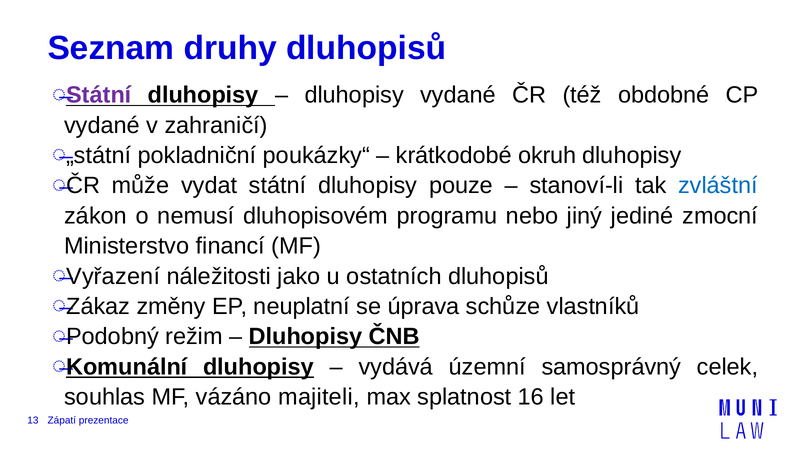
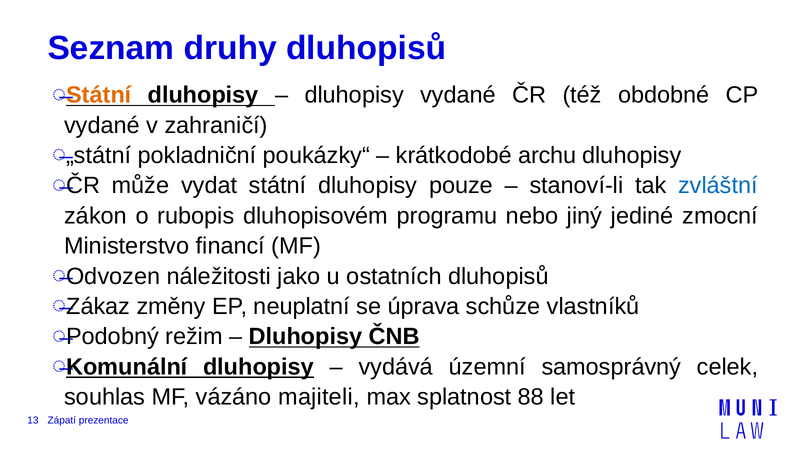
Státní at (99, 95) colour: purple -> orange
okruh: okruh -> archu
nemusí: nemusí -> rubopis
Vyřazení: Vyřazení -> Odvozen
16: 16 -> 88
